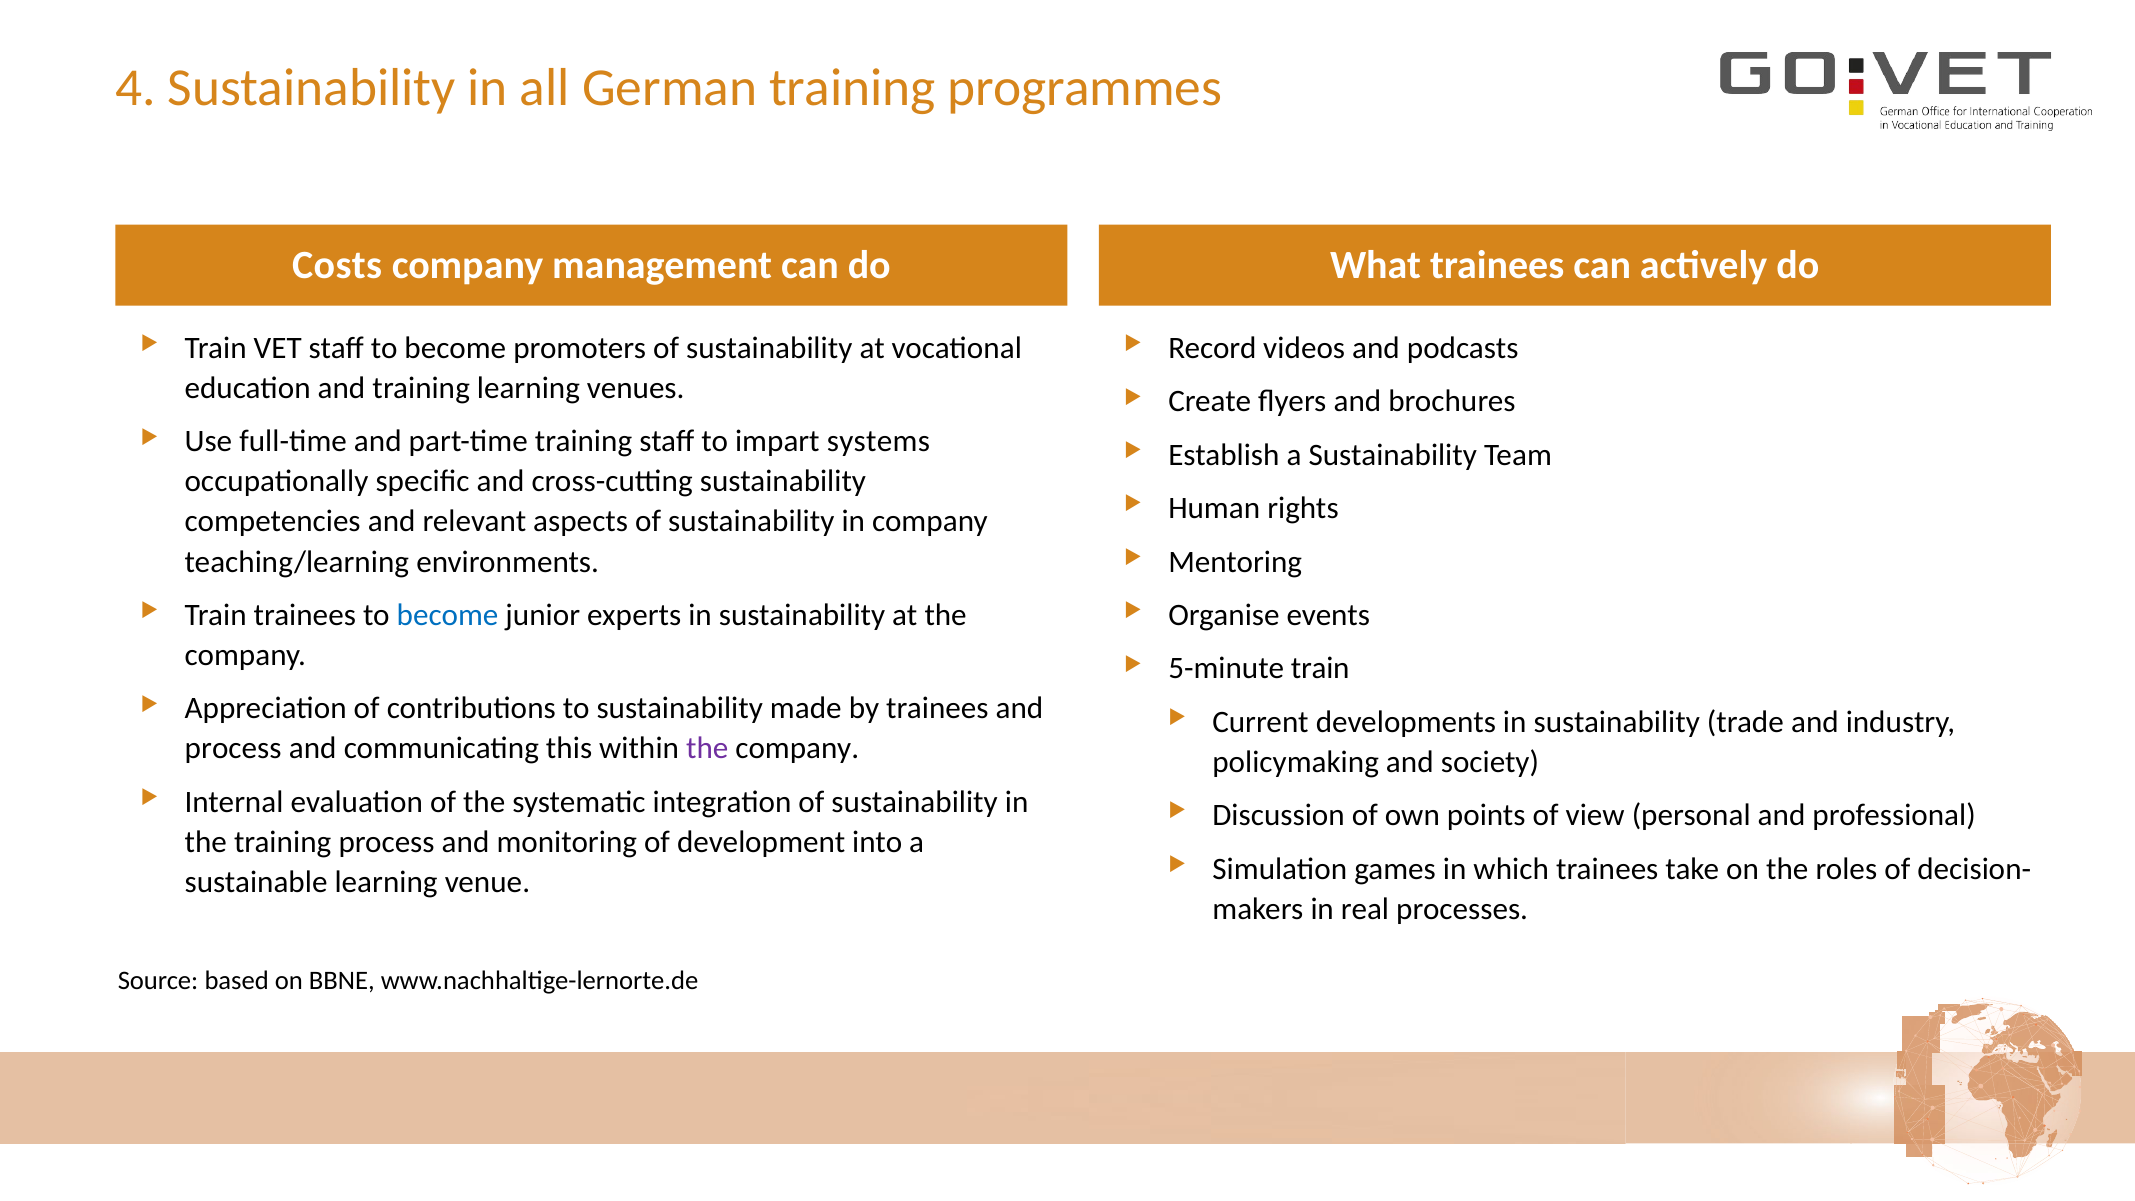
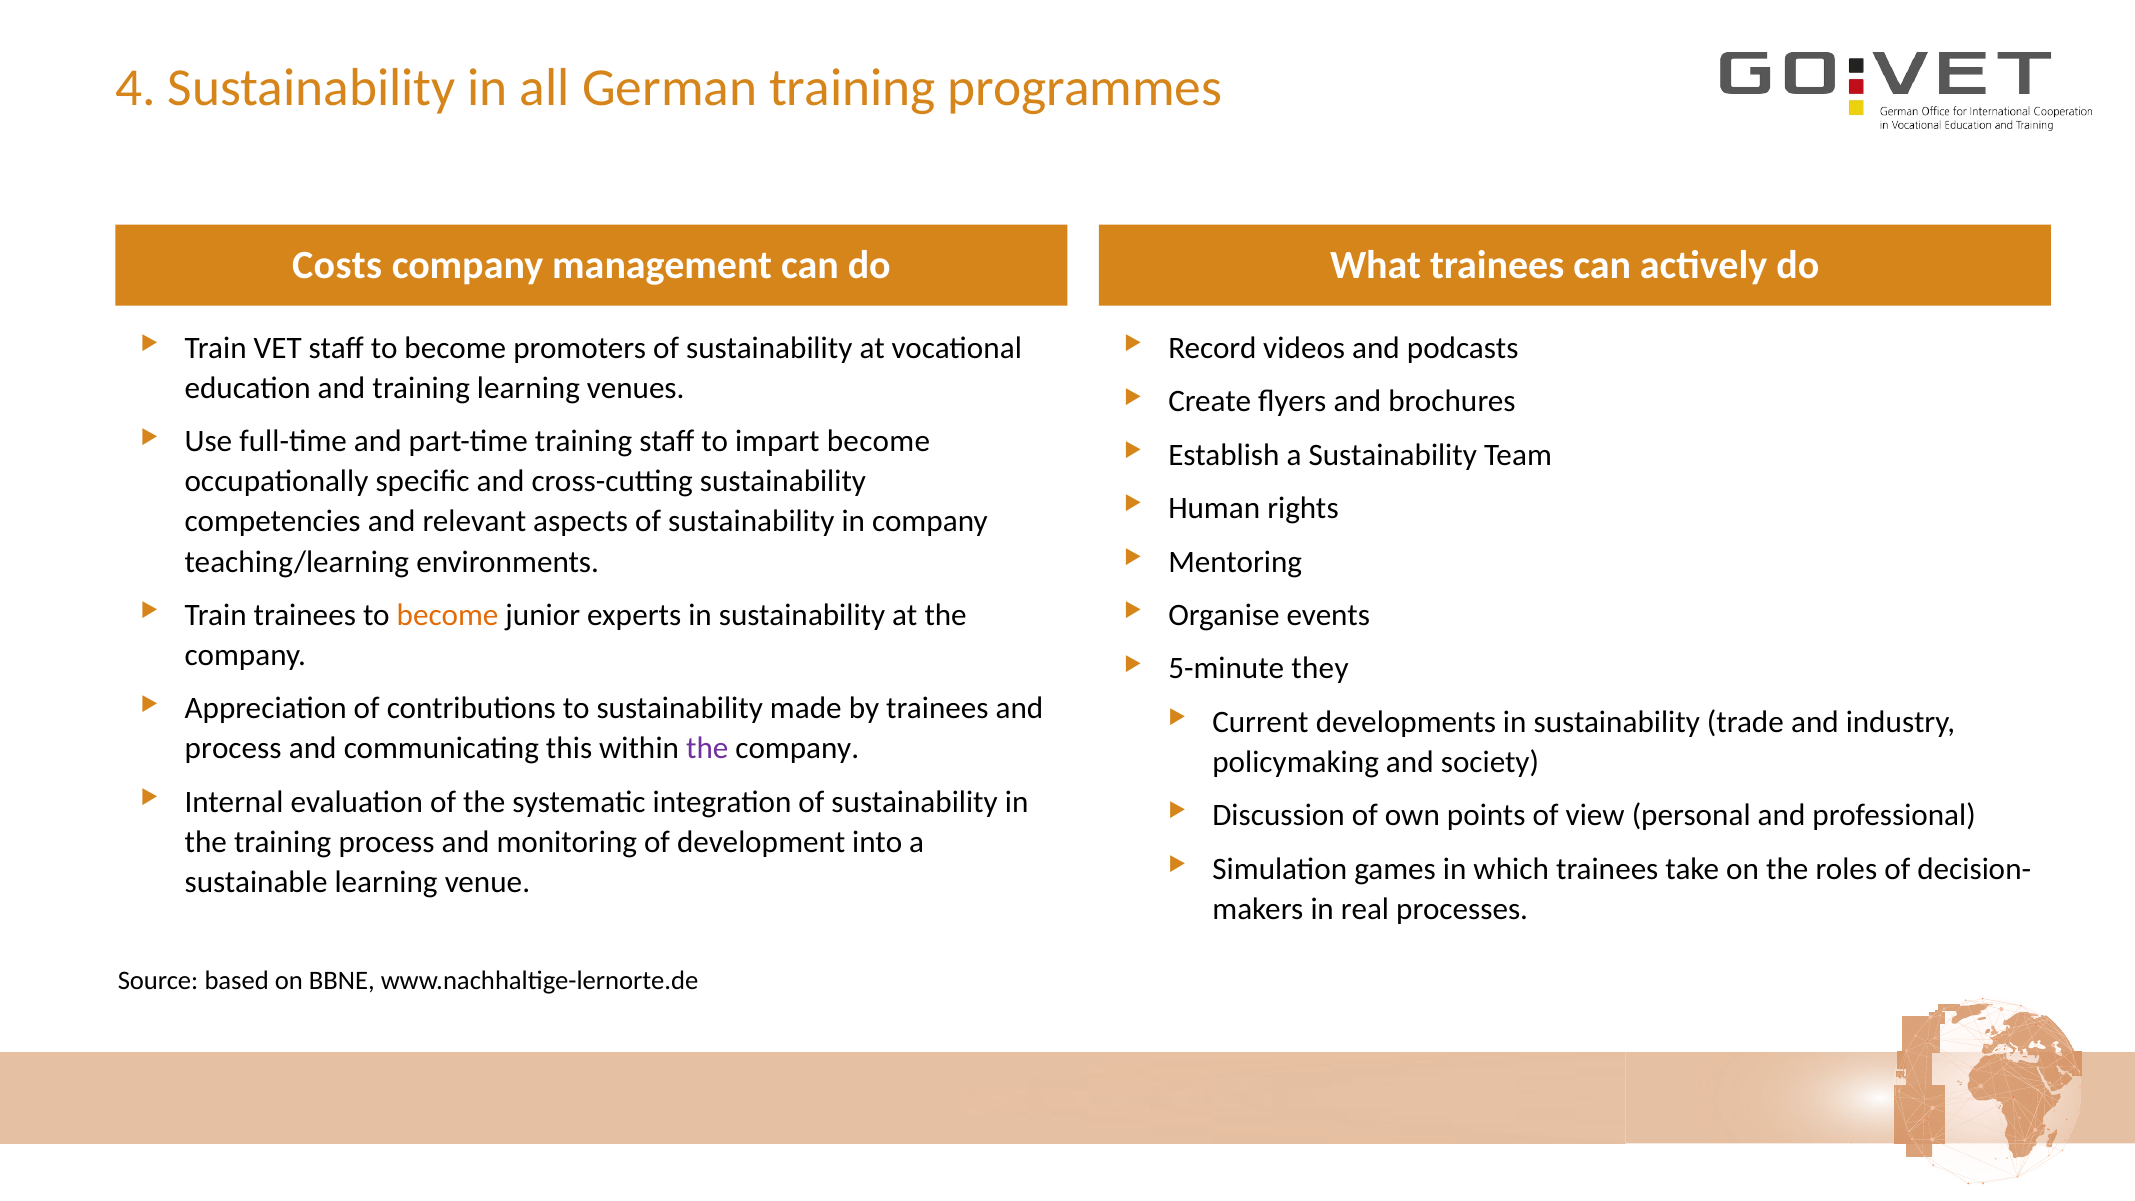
impart systems: systems -> become
become at (448, 615) colour: blue -> orange
5-minute train: train -> they
